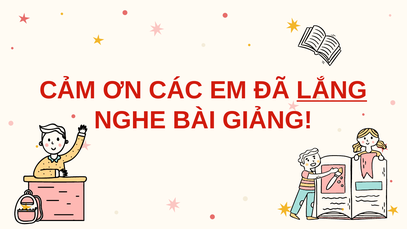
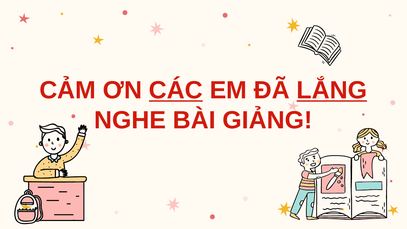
CÁC underline: none -> present
